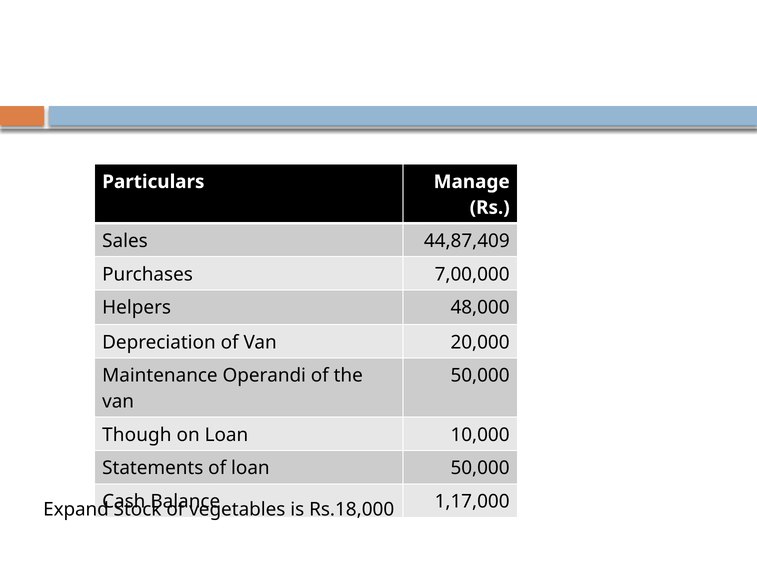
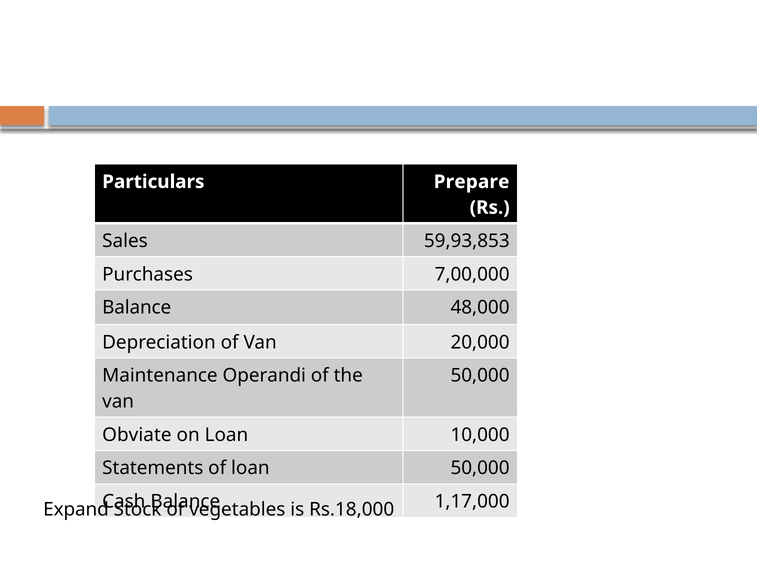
Manage: Manage -> Prepare
44,87,409: 44,87,409 -> 59,93,853
Helpers at (137, 308): Helpers -> Balance
Though: Though -> Obviate
